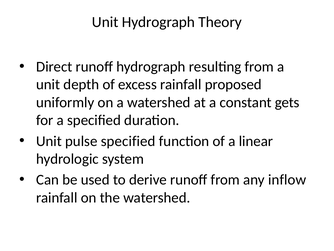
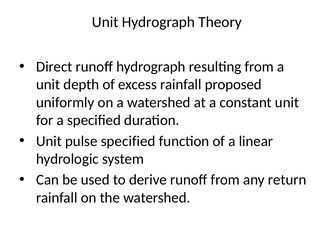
constant gets: gets -> unit
inflow: inflow -> return
